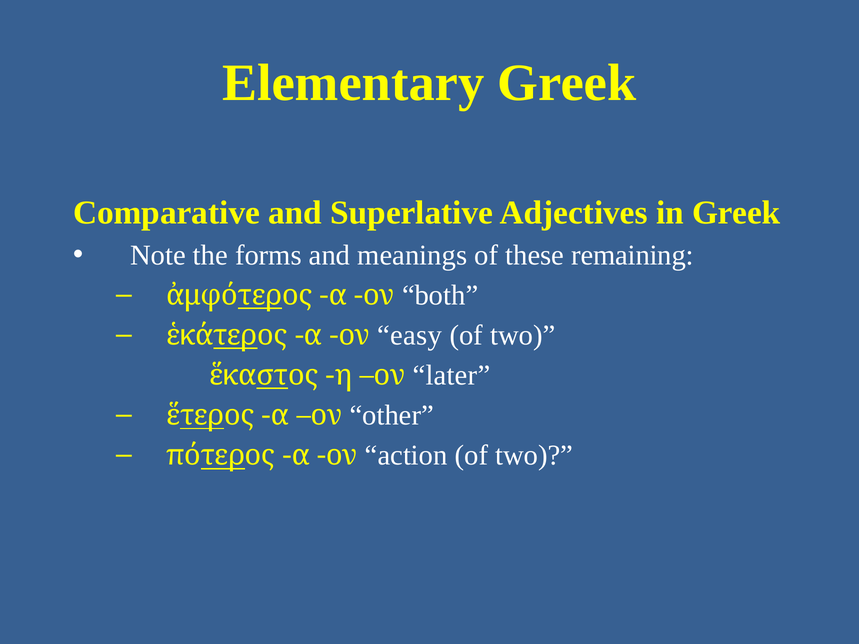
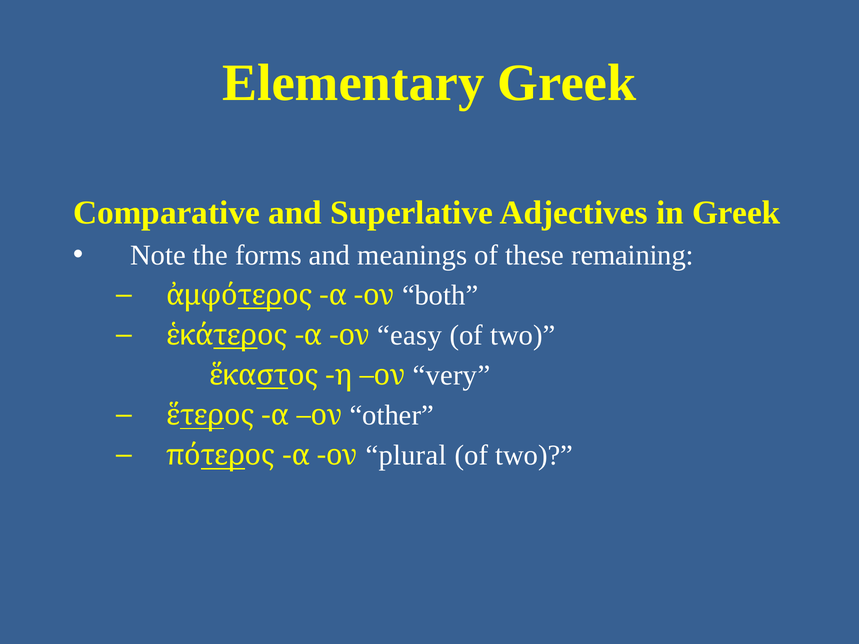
later: later -> very
action: action -> plural
